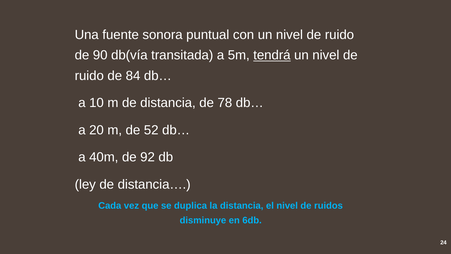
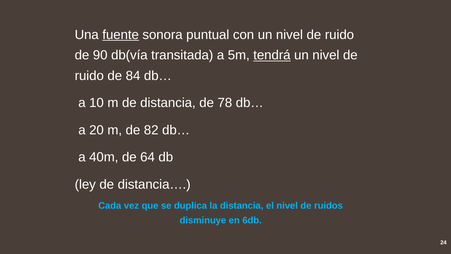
fuente underline: none -> present
52: 52 -> 82
92: 92 -> 64
